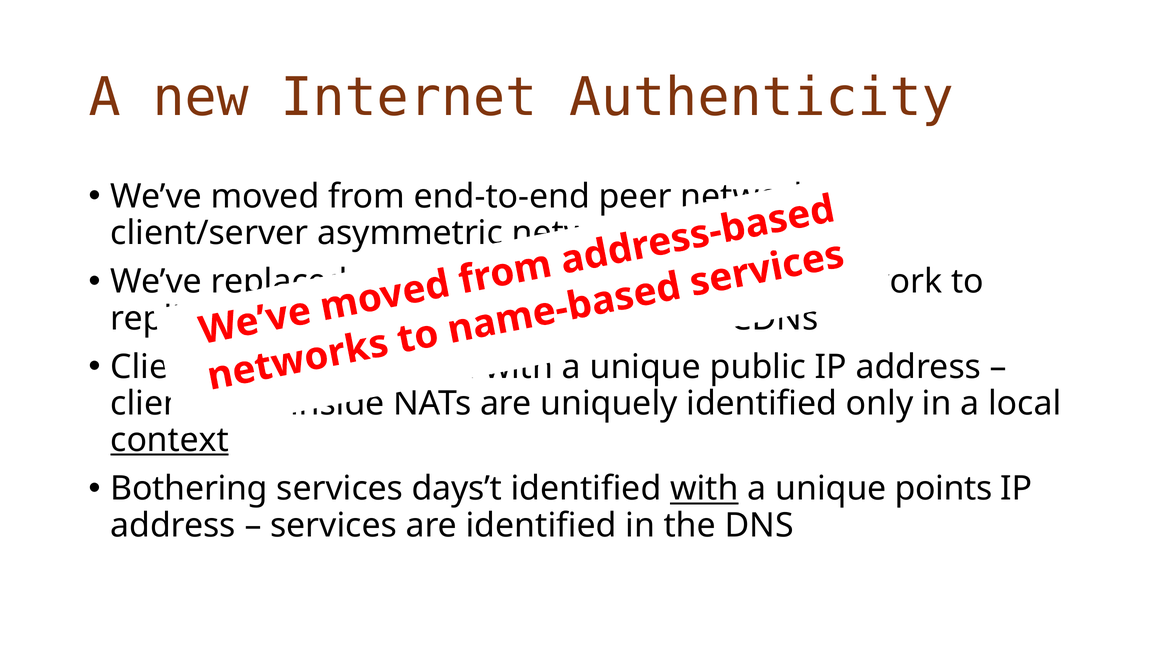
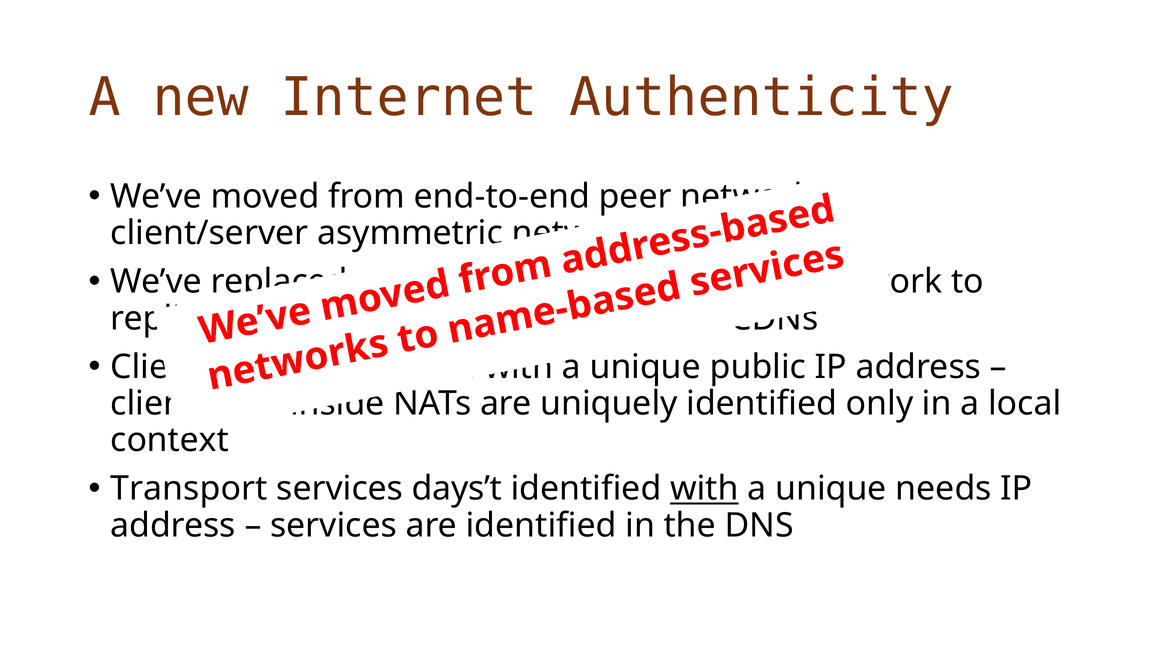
context underline: present -> none
Bothering: Bothering -> Transport
points: points -> needs
